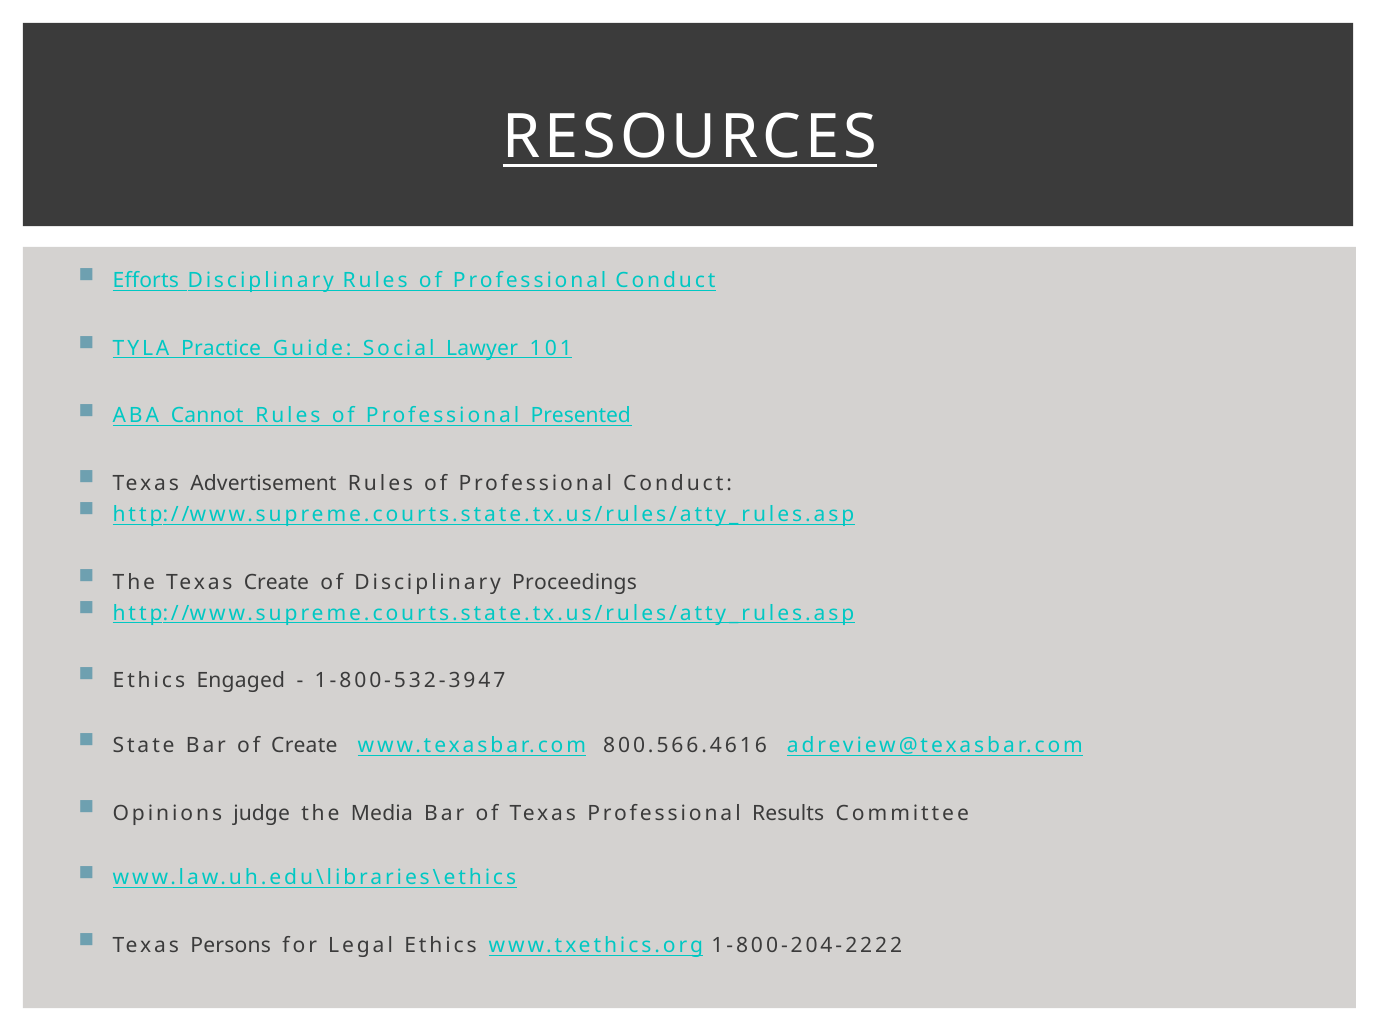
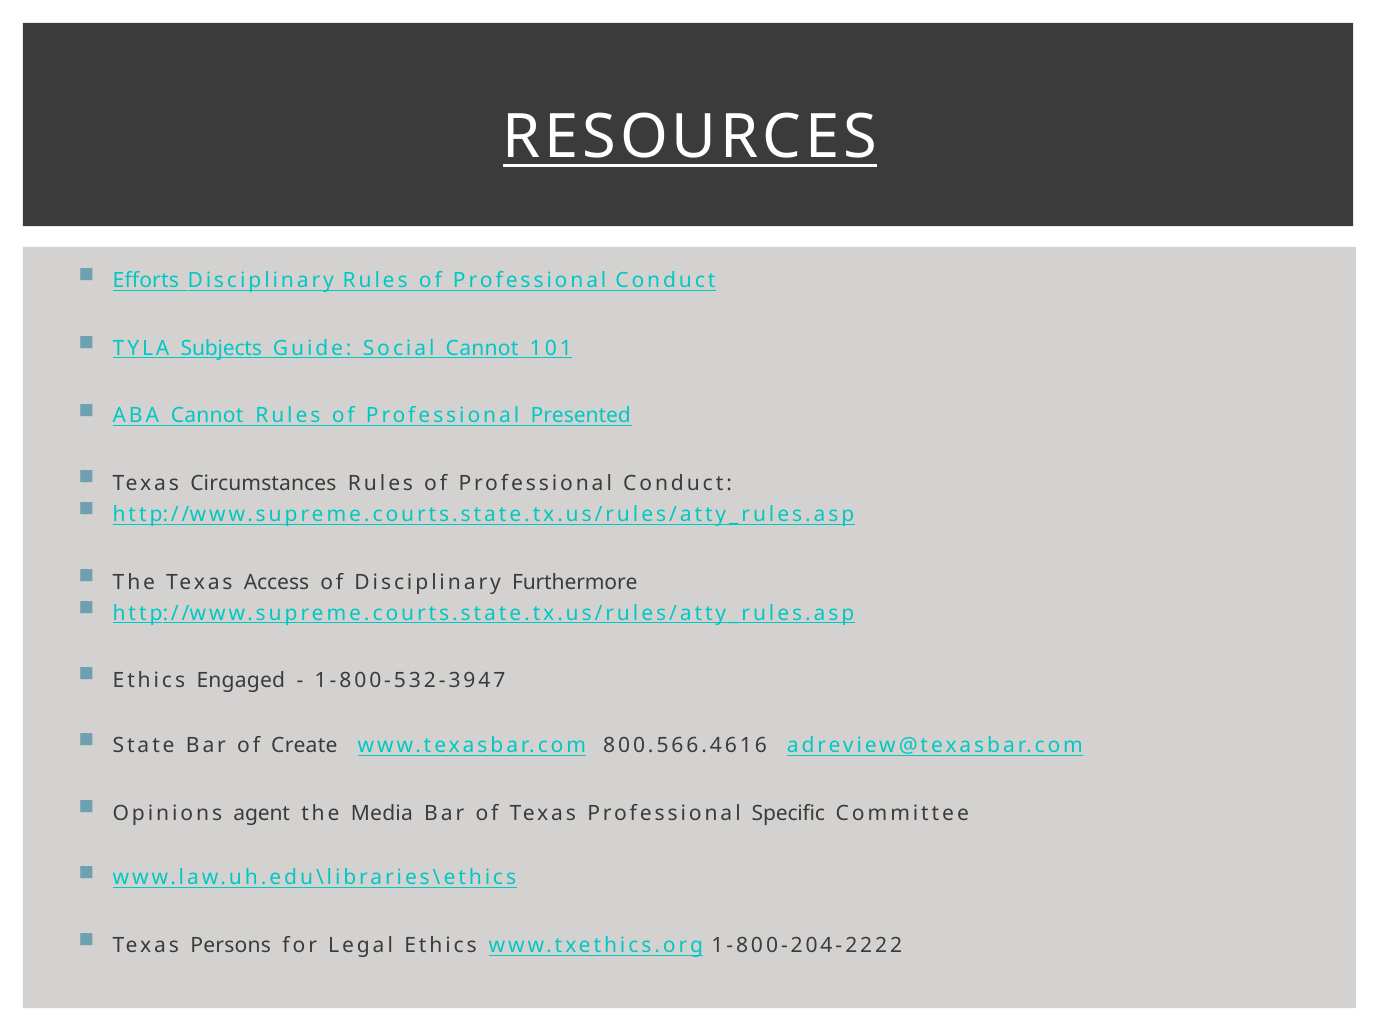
Practice: Practice -> Subjects
Social Lawyer: Lawyer -> Cannot
Advertisement: Advertisement -> Circumstances
Texas Create: Create -> Access
Proceedings: Proceedings -> Furthermore
judge: judge -> agent
Results: Results -> Specific
